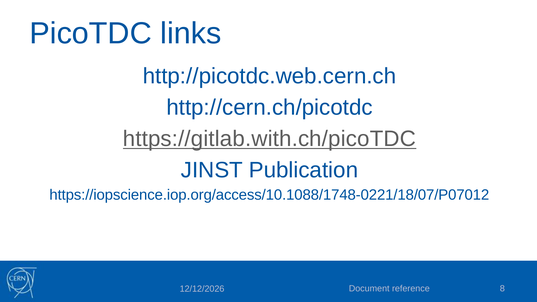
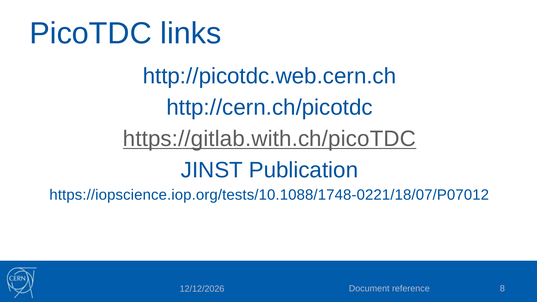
https://iopscience.iop.org/access/10.1088/1748-0221/18/07/P07012: https://iopscience.iop.org/access/10.1088/1748-0221/18/07/P07012 -> https://iopscience.iop.org/tests/10.1088/1748-0221/18/07/P07012
